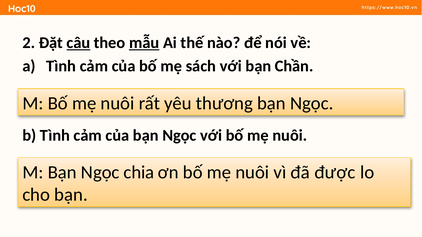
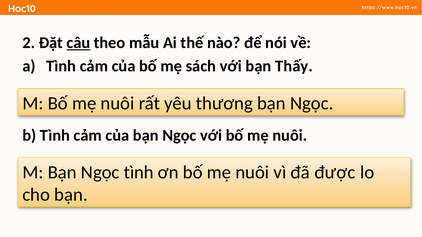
mẫu underline: present -> none
Chần: Chần -> Thấy
Ngọc chia: chia -> tình
